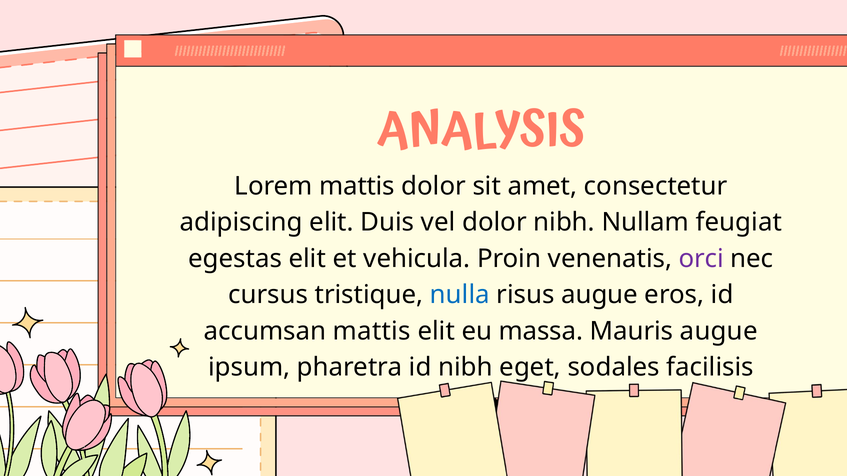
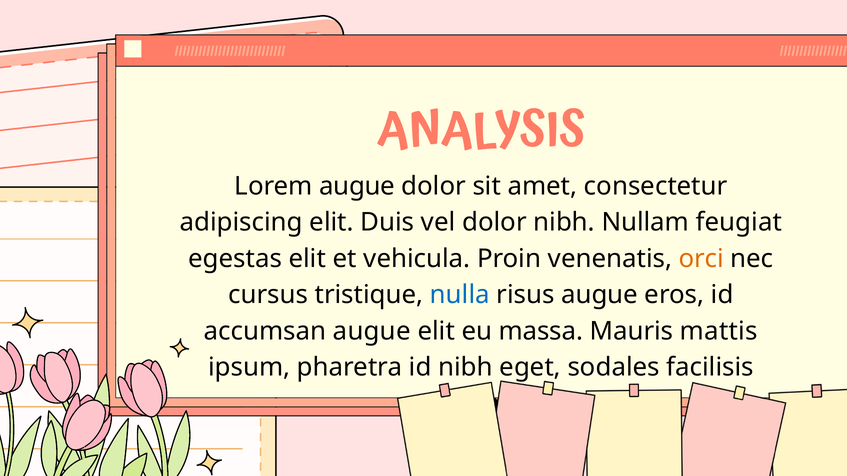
Lorem mattis: mattis -> augue
orci colour: purple -> orange
accumsan mattis: mattis -> augue
Mauris augue: augue -> mattis
